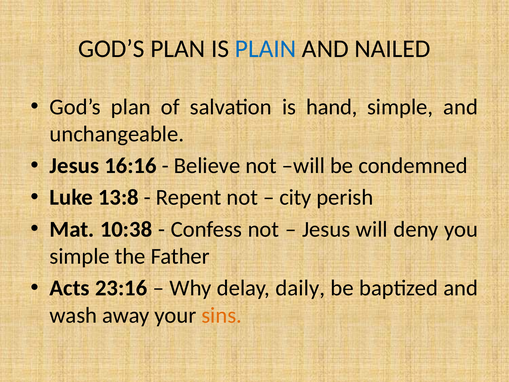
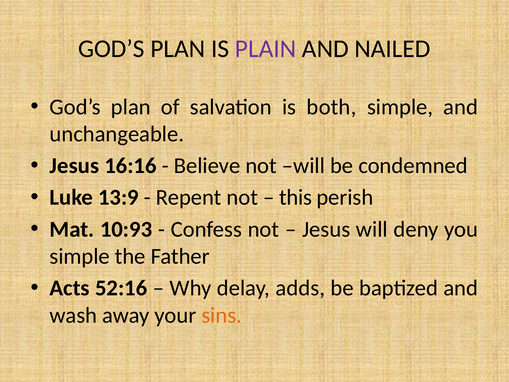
PLAIN colour: blue -> purple
hand: hand -> both
13:8: 13:8 -> 13:9
city: city -> this
10:38: 10:38 -> 10:93
23:16: 23:16 -> 52:16
daily: daily -> adds
